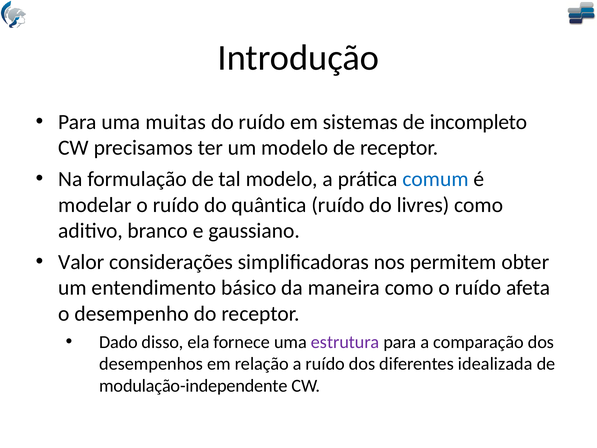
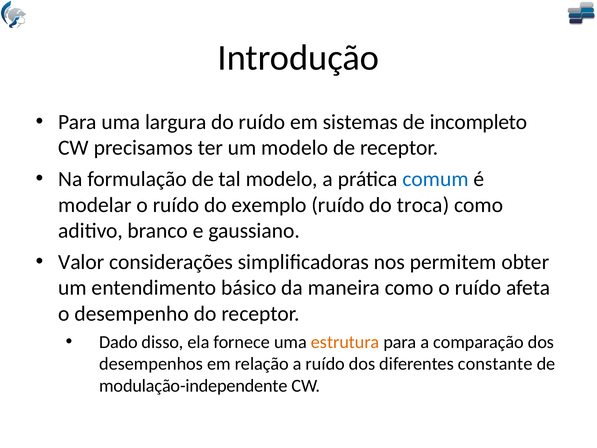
muitas: muitas -> largura
quântica: quântica -> exemplo
livres: livres -> troca
estrutura colour: purple -> orange
idealizada: idealizada -> constante
